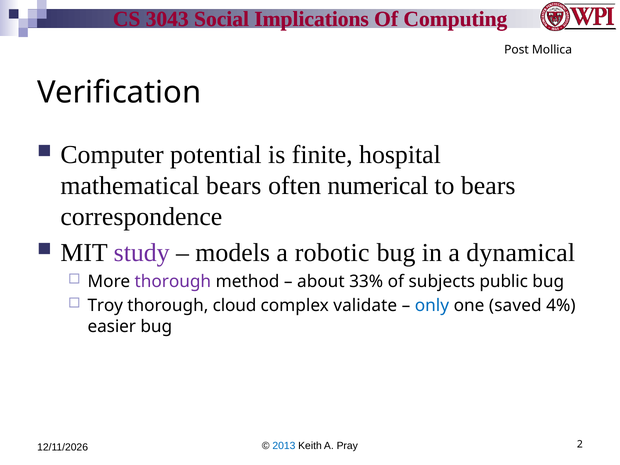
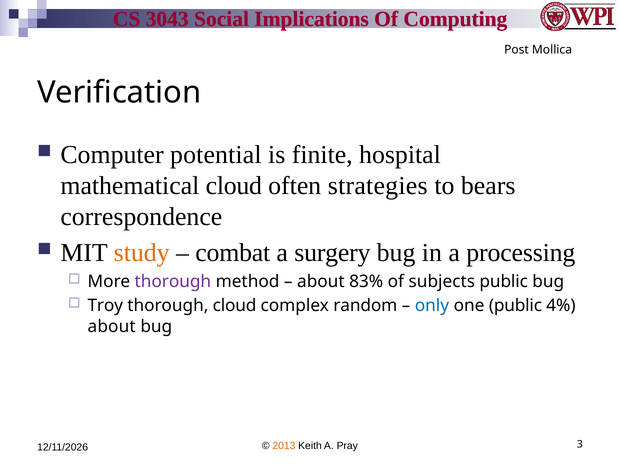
mathematical bears: bears -> cloud
numerical: numerical -> strategies
study colour: purple -> orange
models: models -> combat
robotic: robotic -> surgery
dynamical: dynamical -> processing
33%: 33% -> 83%
validate: validate -> random
one saved: saved -> public
easier at (112, 326): easier -> about
2013 colour: blue -> orange
2: 2 -> 3
